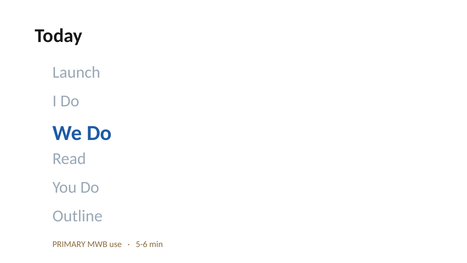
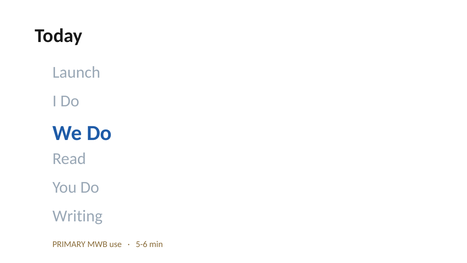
Outline: Outline -> Writing
